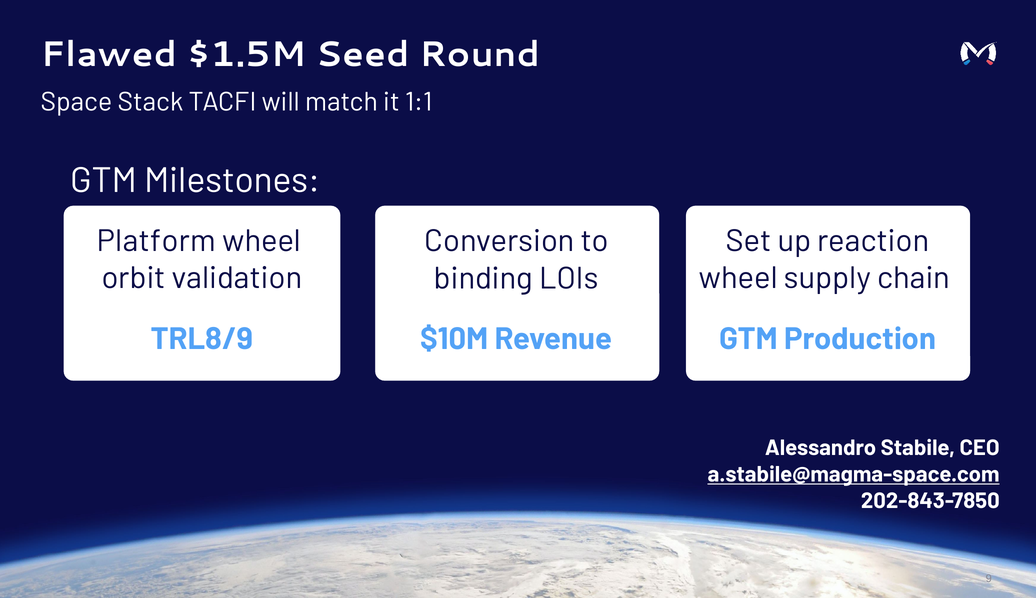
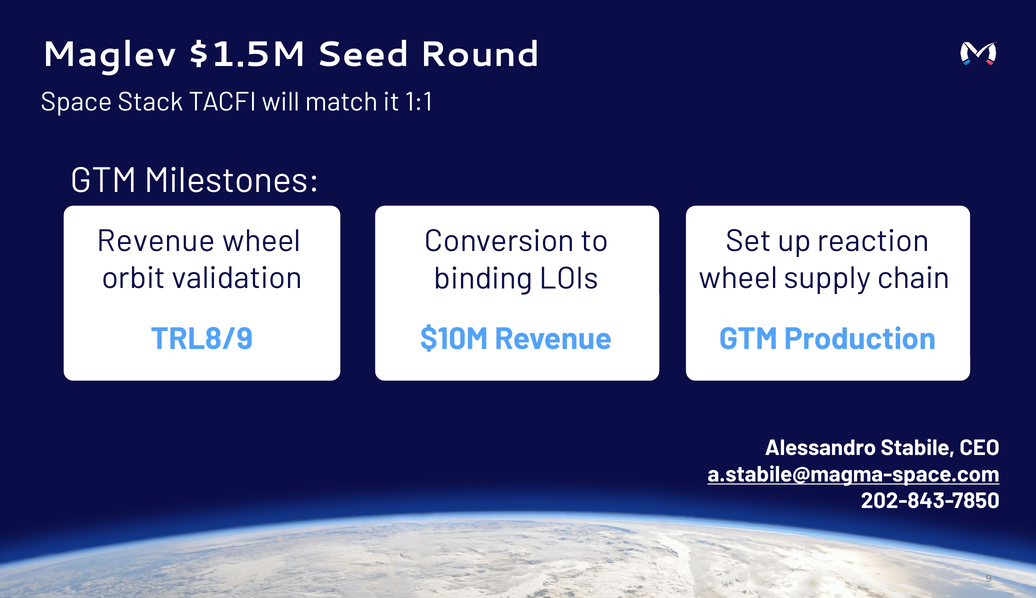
Flawed: Flawed -> Maglev
Platform at (156, 241): Platform -> Revenue
